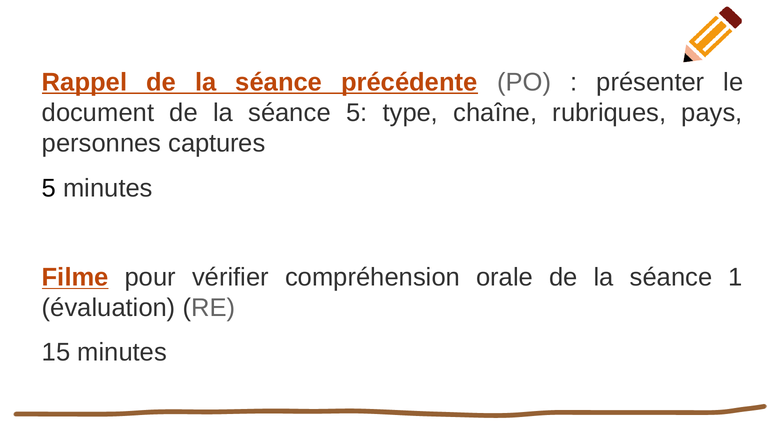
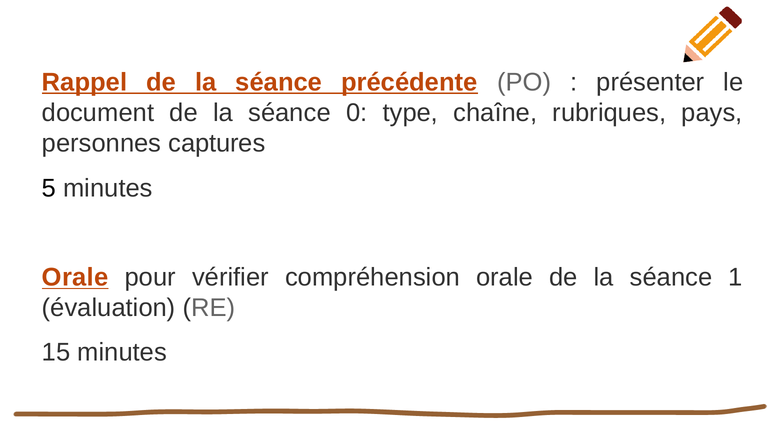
séance 5: 5 -> 0
Filme at (75, 277): Filme -> Orale
